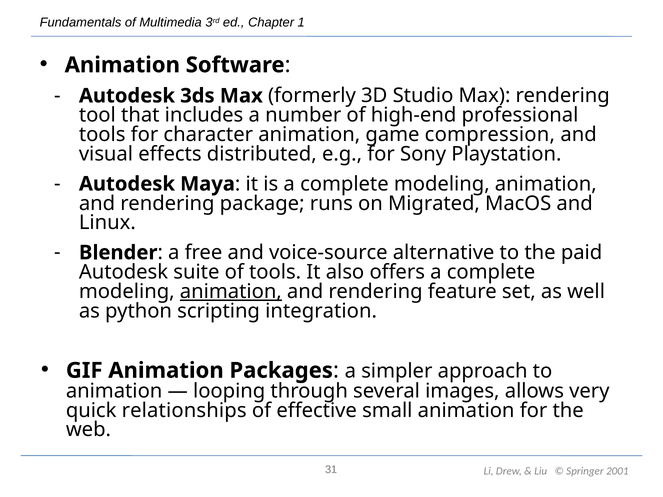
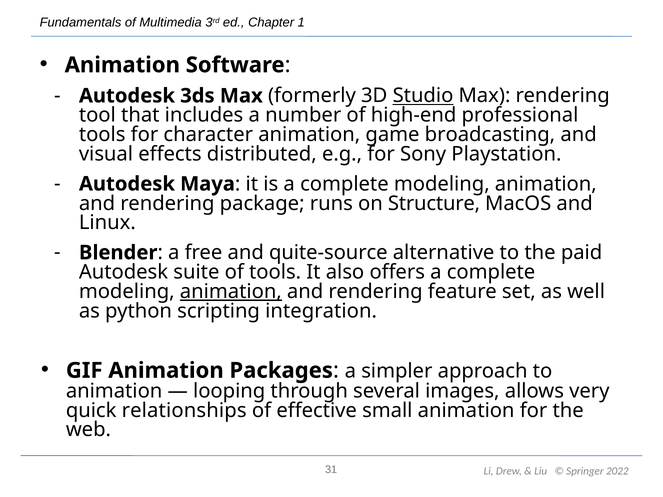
Studio underline: none -> present
compression: compression -> broadcasting
Migrated: Migrated -> Structure
voice-source: voice-source -> quite-source
2001: 2001 -> 2022
